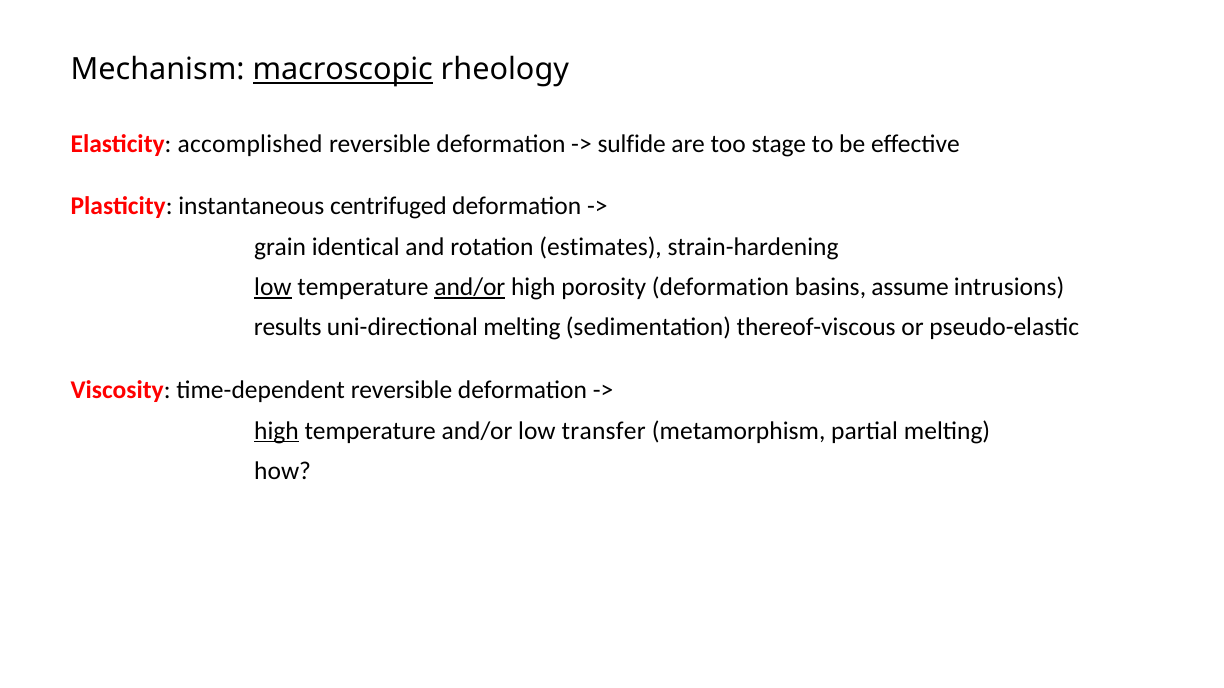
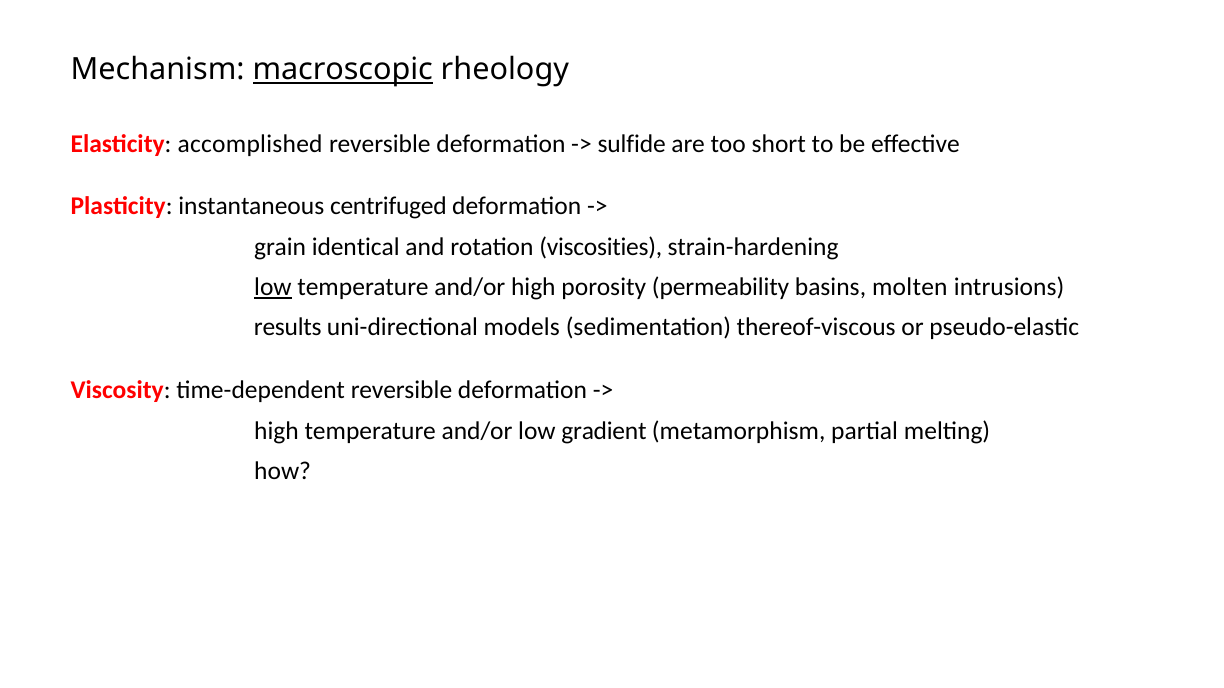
stage: stage -> short
estimates: estimates -> viscosities
and/or at (470, 287) underline: present -> none
porosity deformation: deformation -> permeability
assume: assume -> molten
uni-directional melting: melting -> models
high at (277, 431) underline: present -> none
transfer: transfer -> gradient
